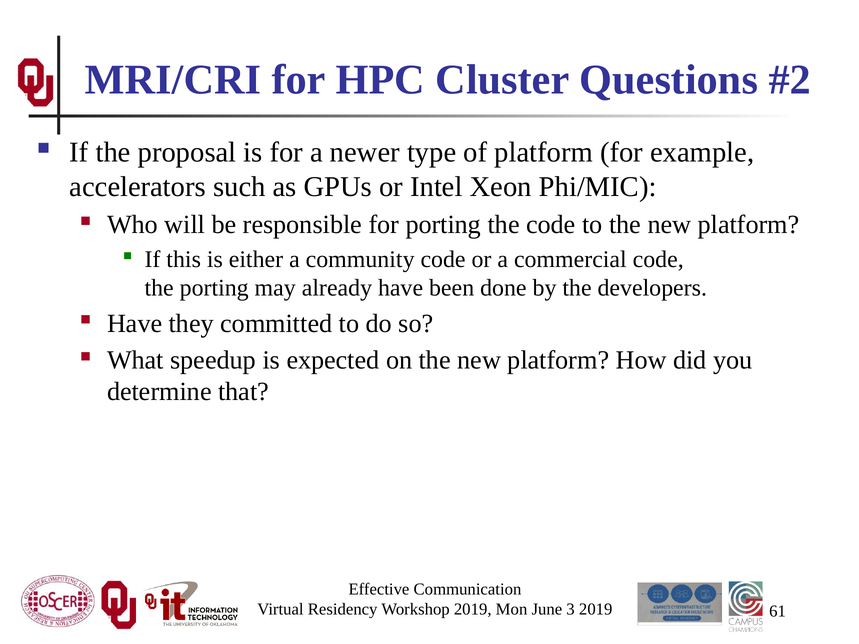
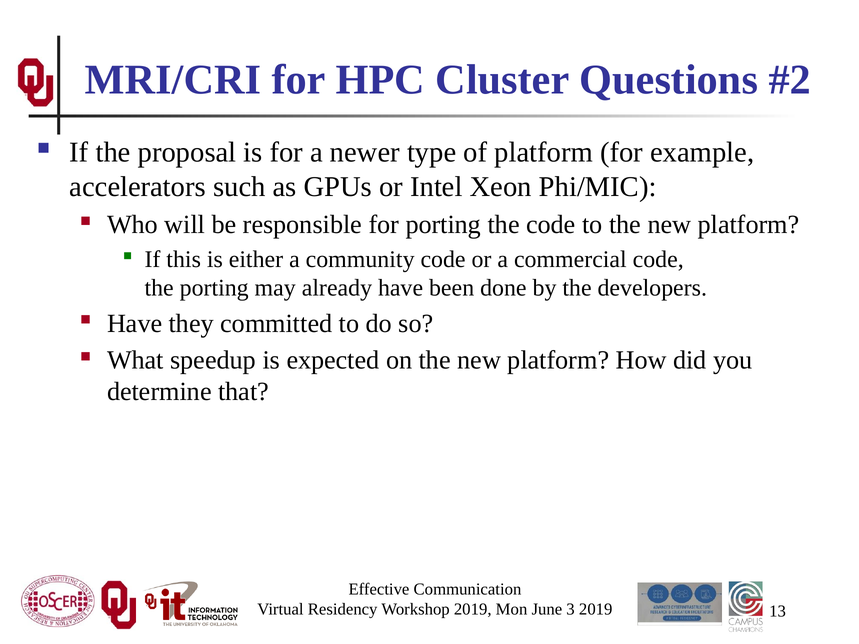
61: 61 -> 13
